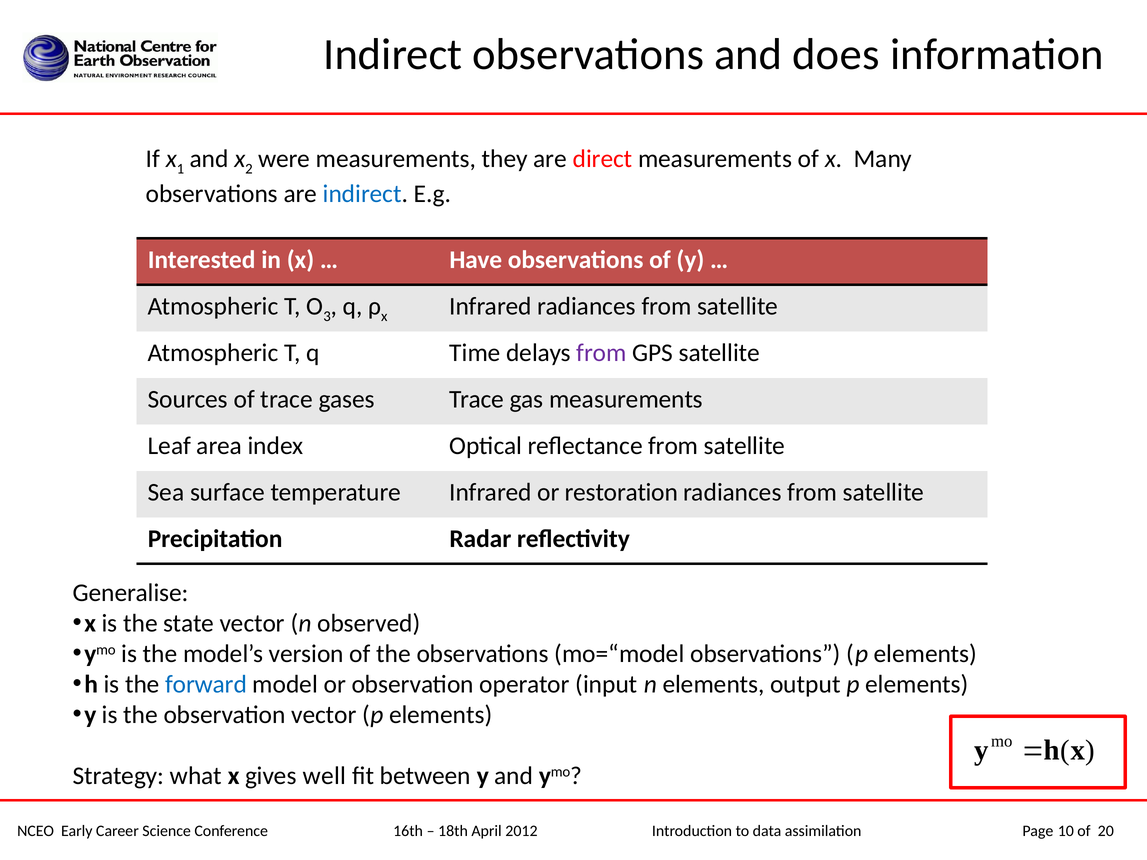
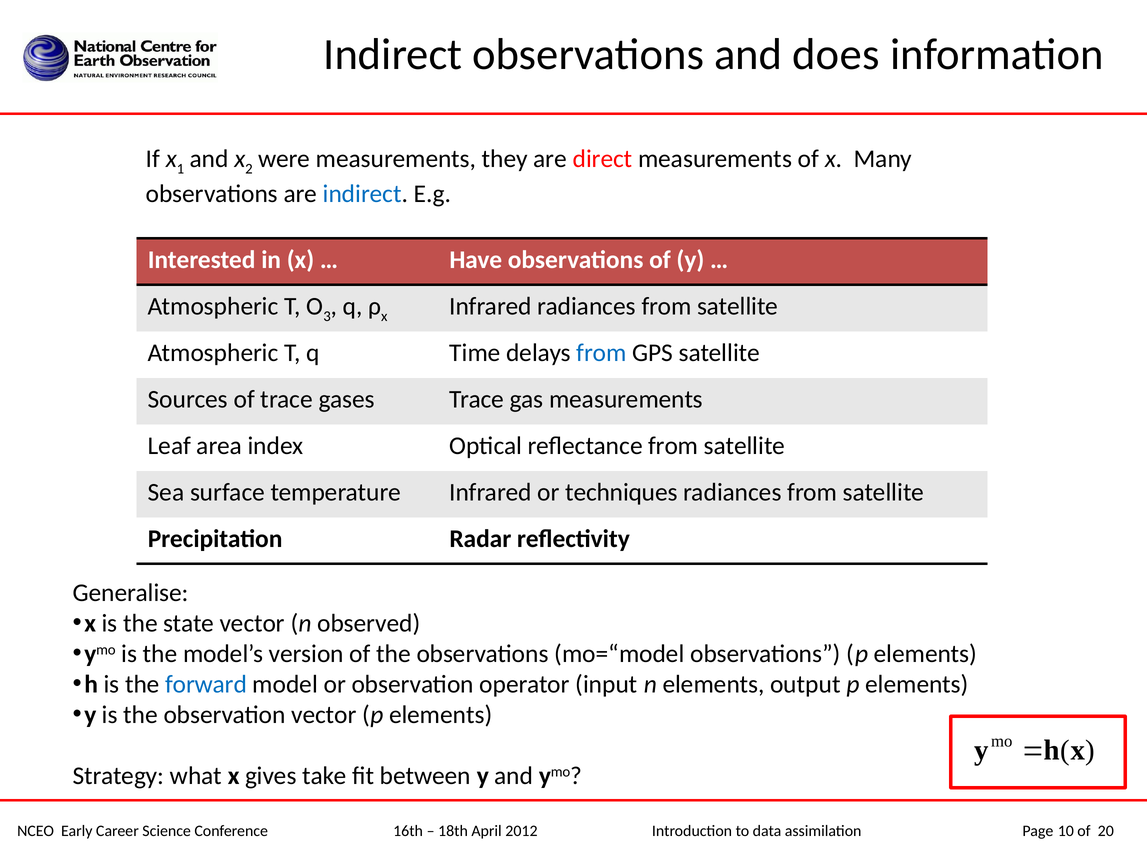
from at (602, 353) colour: purple -> blue
restoration: restoration -> techniques
well: well -> take
